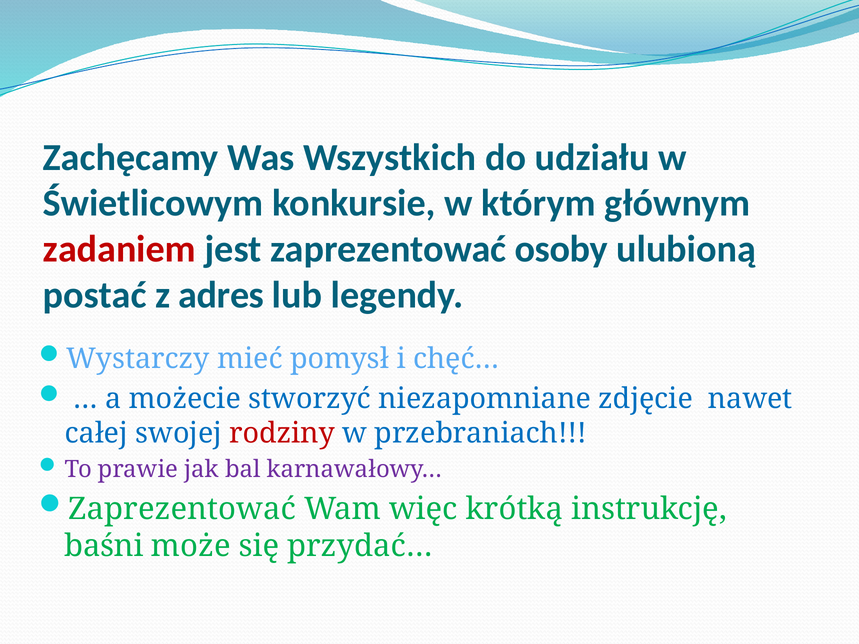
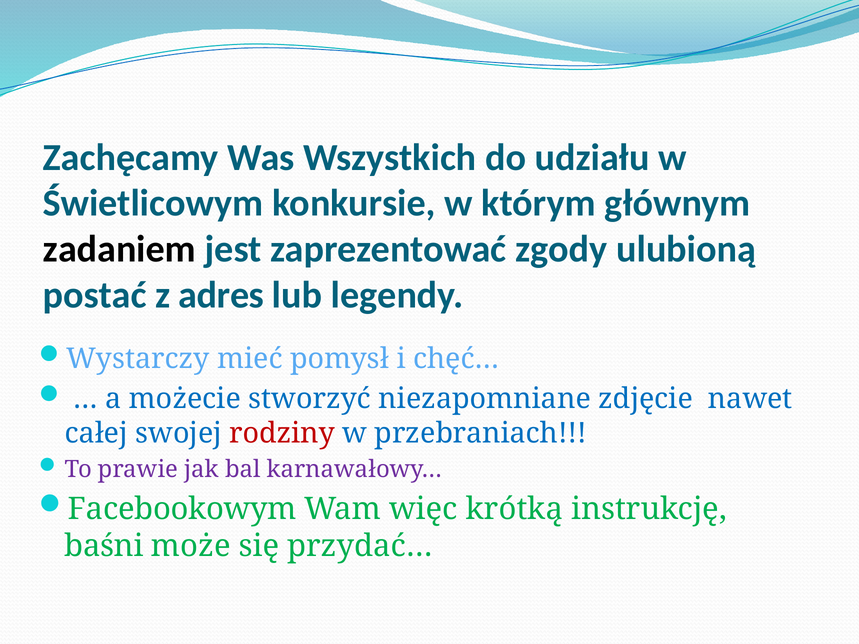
zadaniem colour: red -> black
osoby: osoby -> zgody
Zaprezentować at (182, 509): Zaprezentować -> Facebookowym
